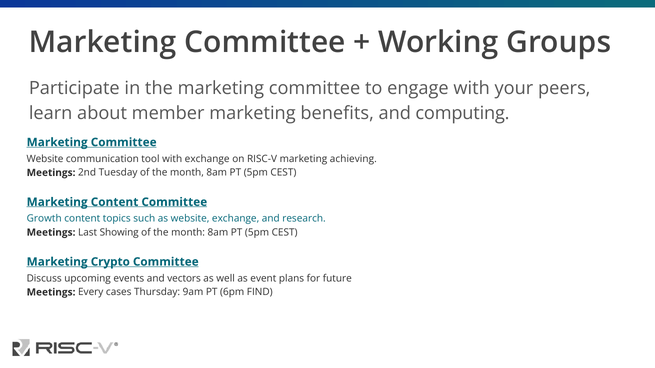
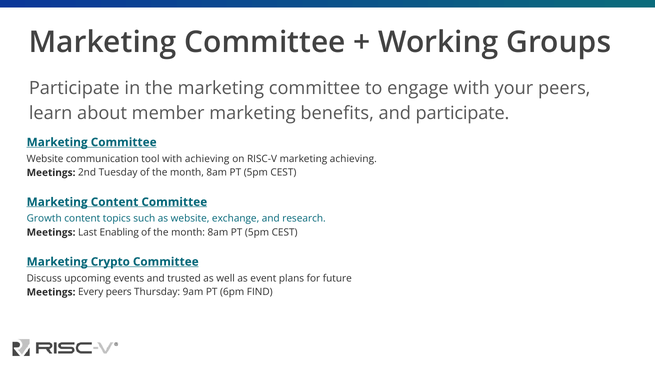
and computing: computing -> participate
with exchange: exchange -> achieving
Showing: Showing -> Enabling
vectors: vectors -> trusted
Every cases: cases -> peers
